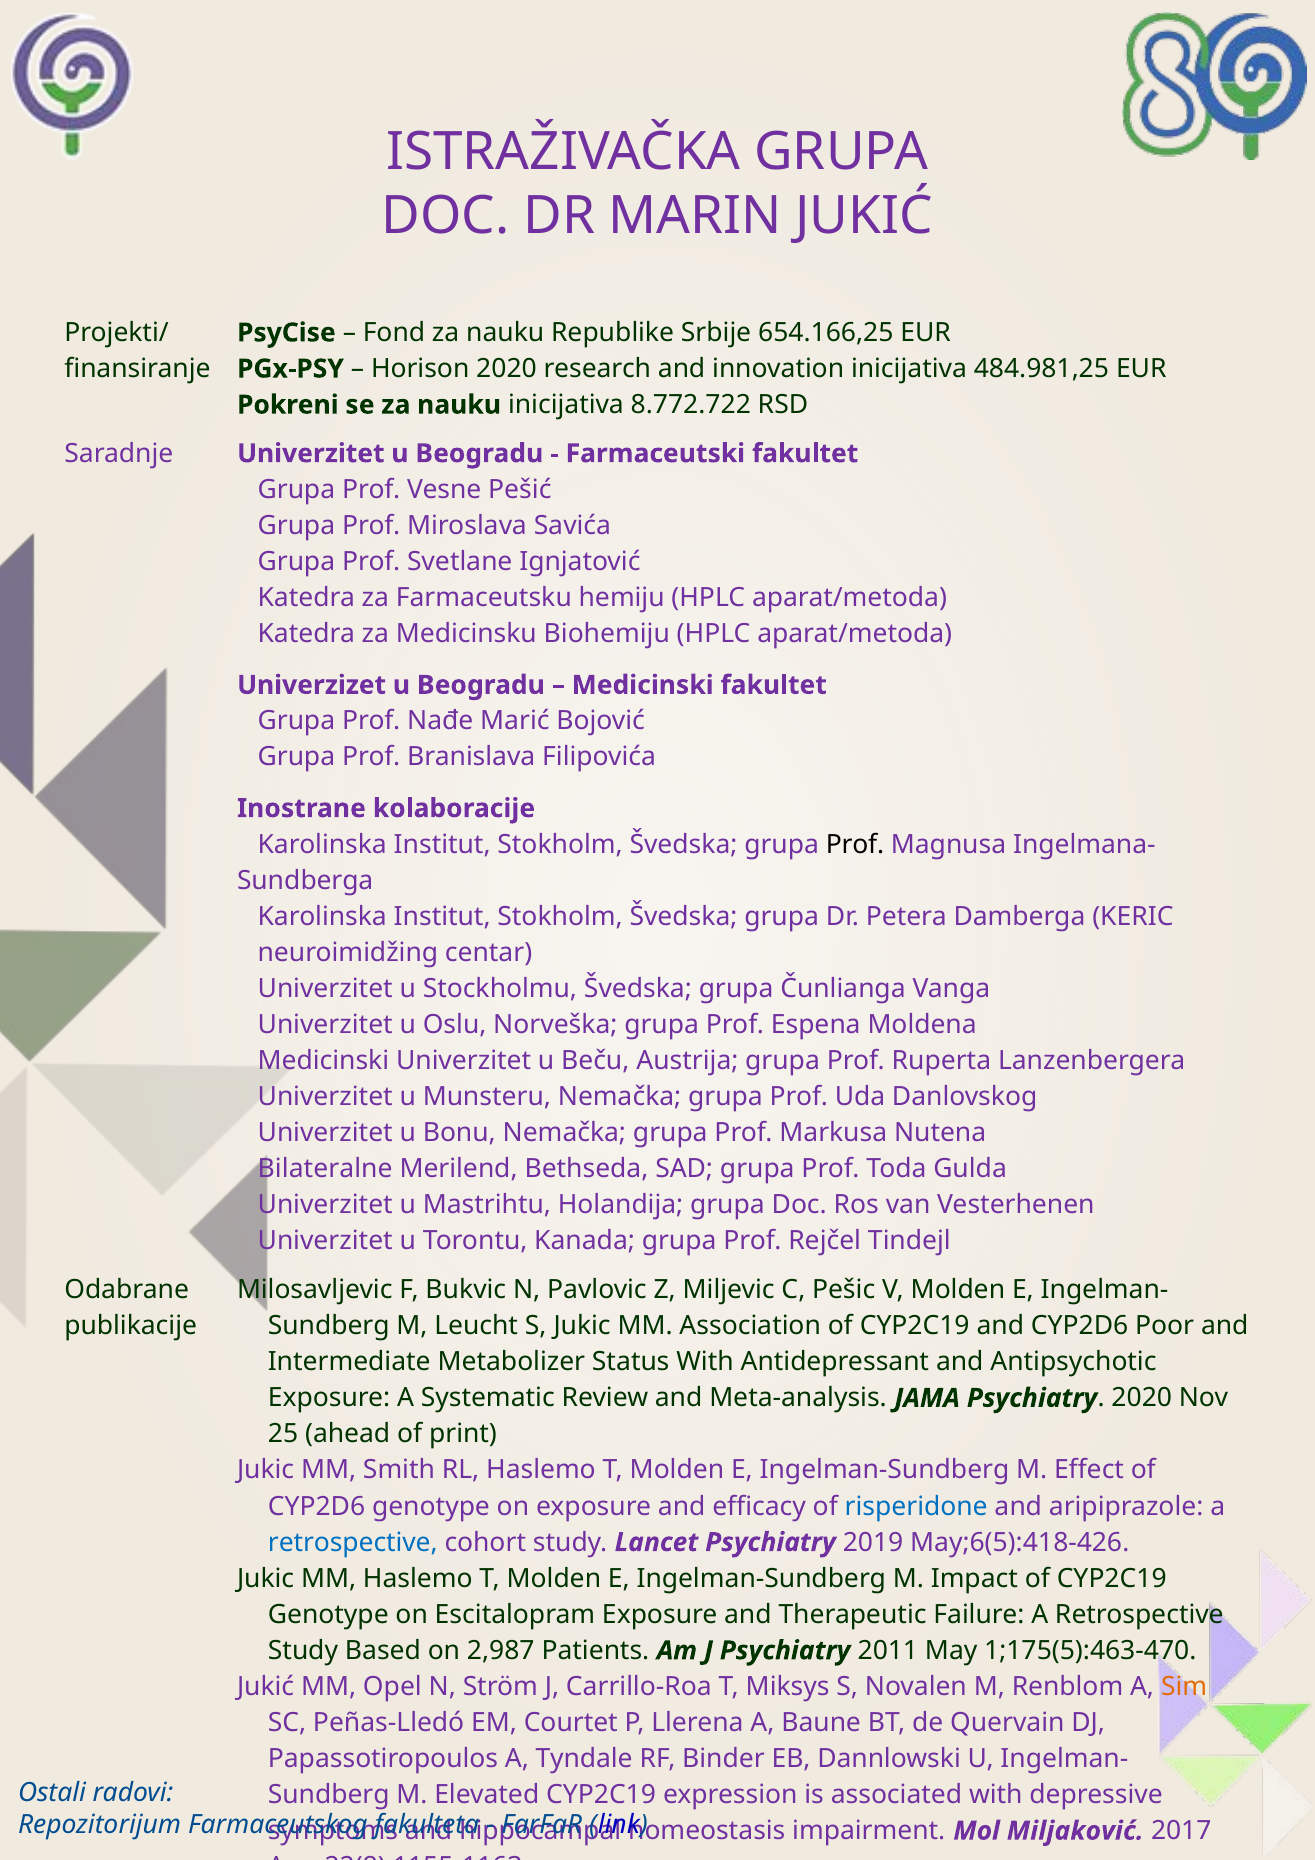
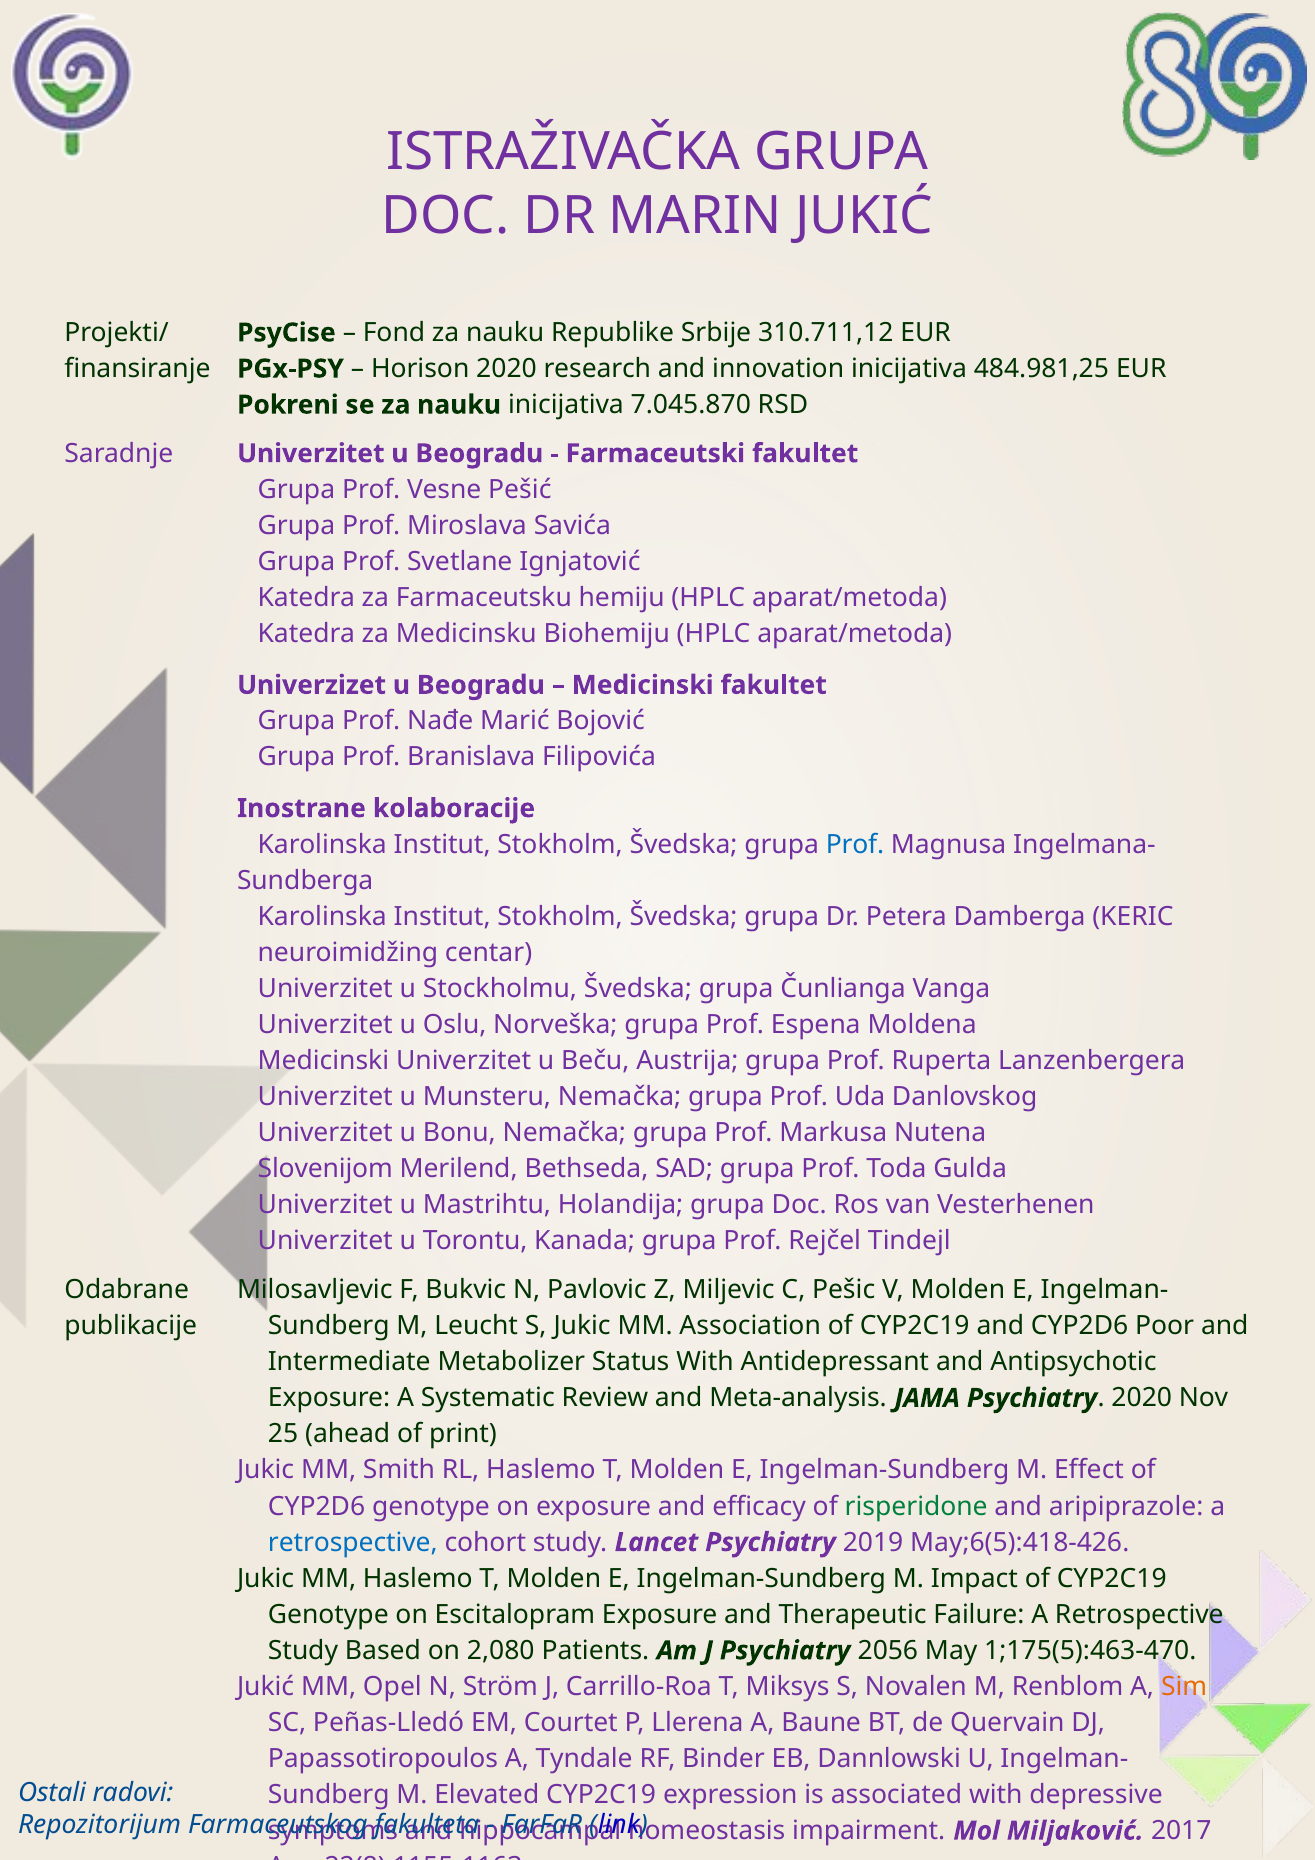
654.166,25: 654.166,25 -> 310.711,12
8.772.722: 8.772.722 -> 7.045.870
Prof at (855, 844) colour: black -> blue
Bilateralne: Bilateralne -> Slovenijom
risperidone colour: blue -> green
2,987: 2,987 -> 2,080
2011: 2011 -> 2056
